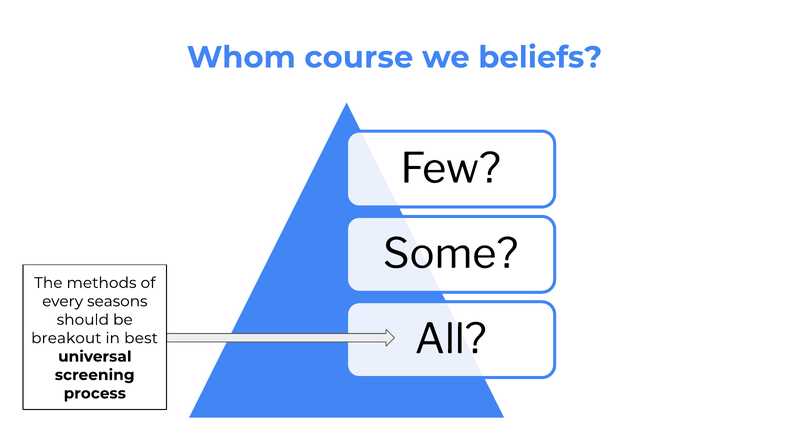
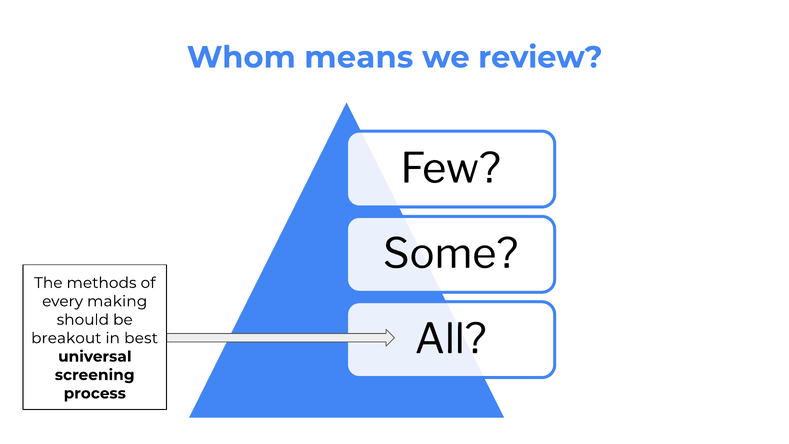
course: course -> means
beliefs: beliefs -> review
seasons: seasons -> making
